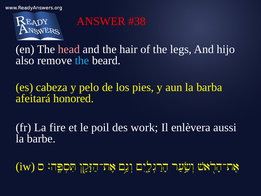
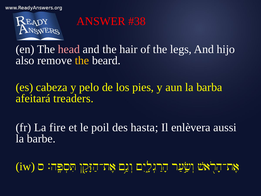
the at (82, 60) colour: light blue -> yellow
honored: honored -> treaders
work: work -> hasta
